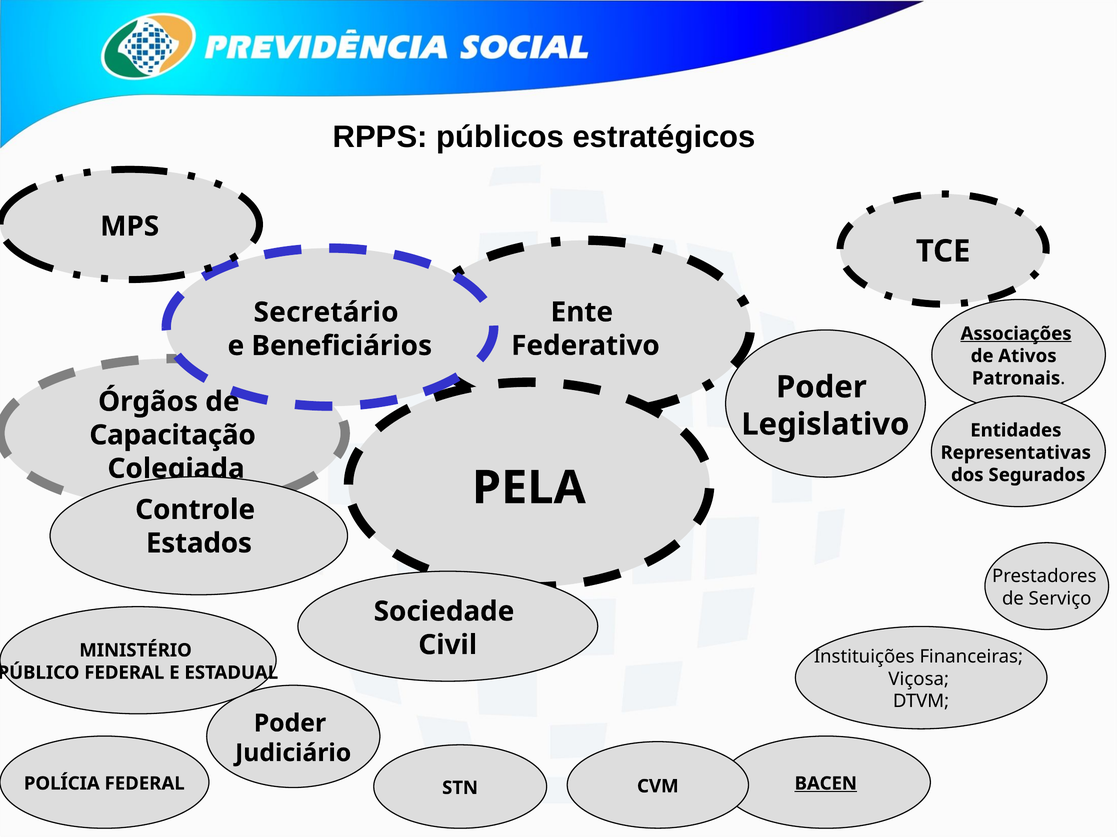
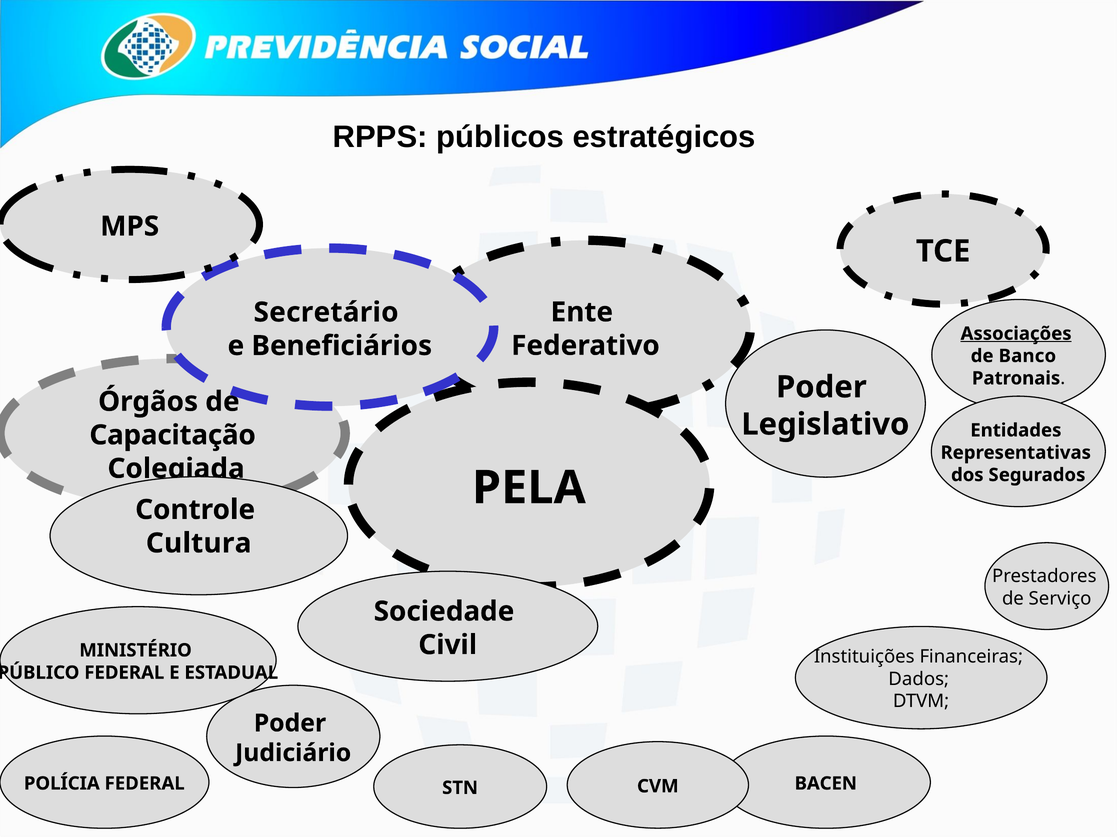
Ativos: Ativos -> Banco
Estados: Estados -> Cultura
Viçosa: Viçosa -> Dados
BACEN underline: present -> none
